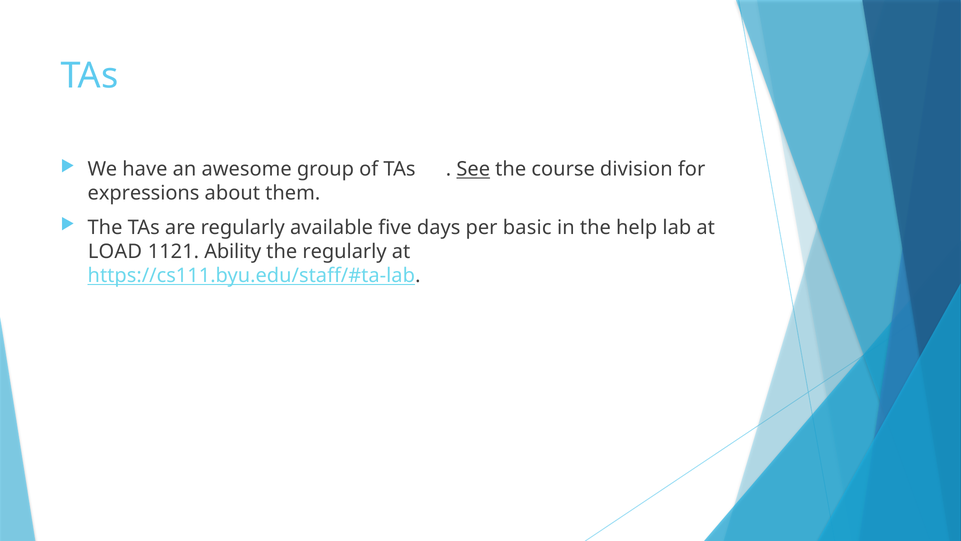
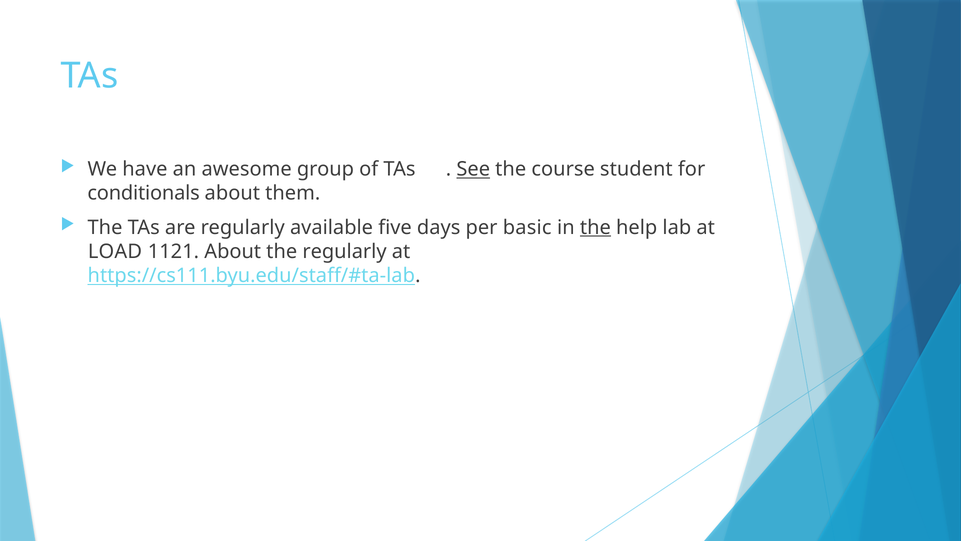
division: division -> student
expressions: expressions -> conditionals
the at (595, 227) underline: none -> present
1121 Ability: Ability -> About
